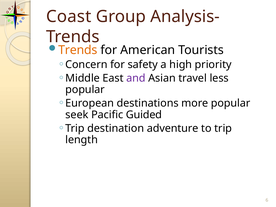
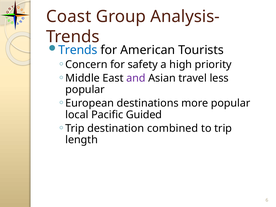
Trends at (78, 50) colour: orange -> blue
seek: seek -> local
adventure: adventure -> combined
